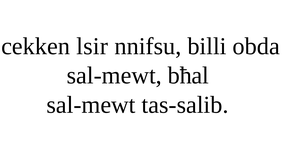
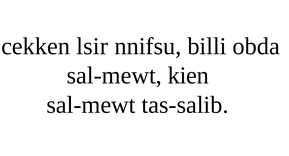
bħal: bħal -> kien
